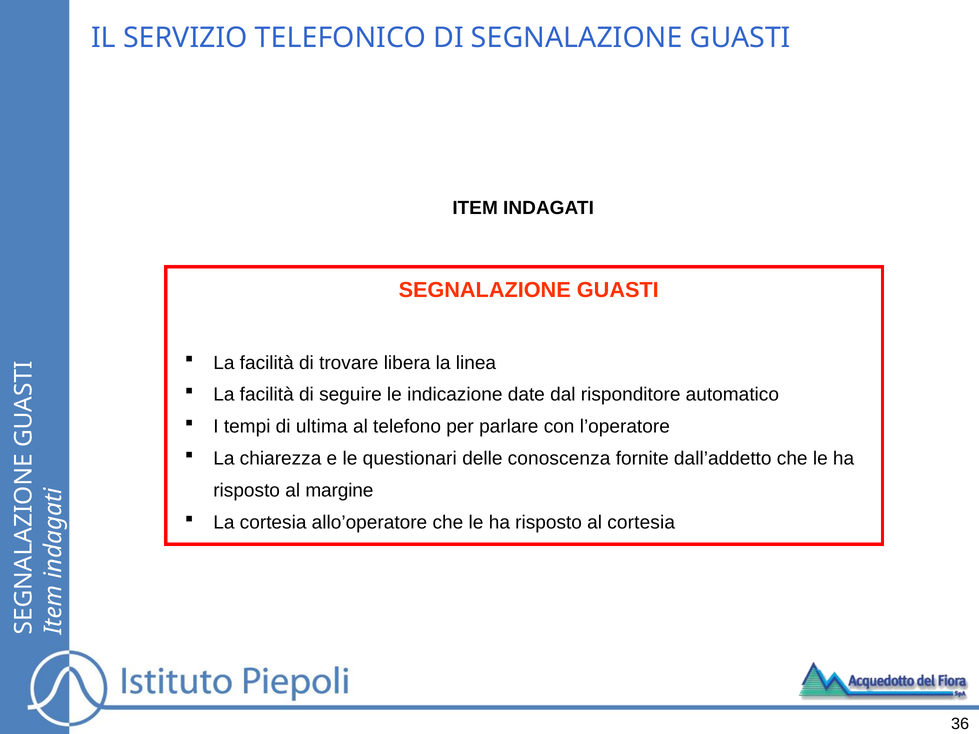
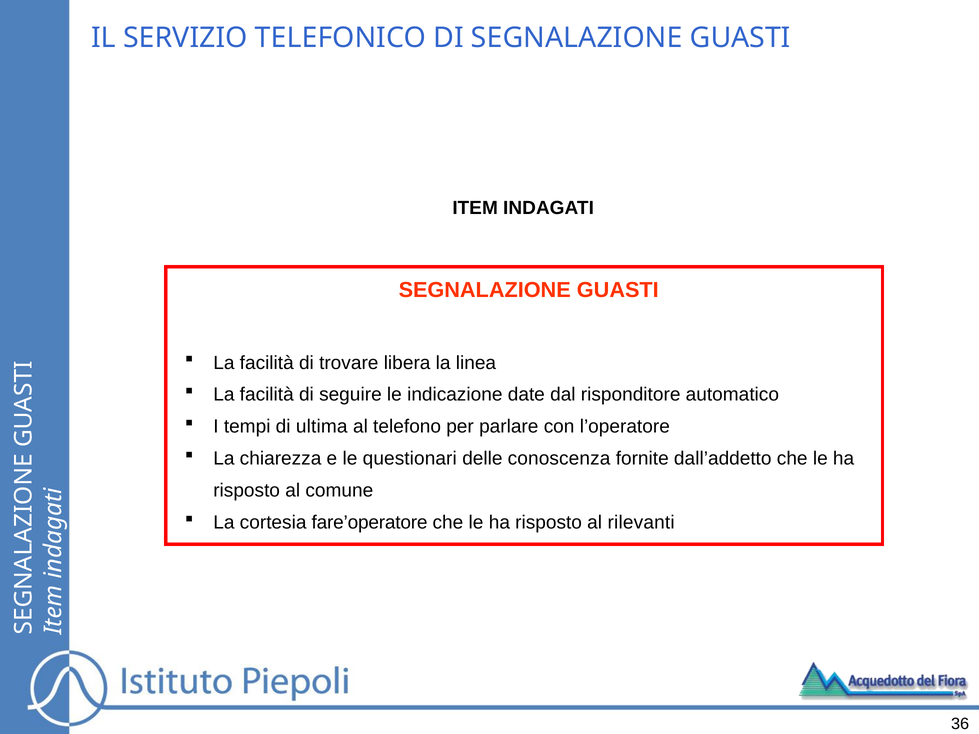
margine: margine -> comune
allo’operatore: allo’operatore -> fare’operatore
al cortesia: cortesia -> rilevanti
